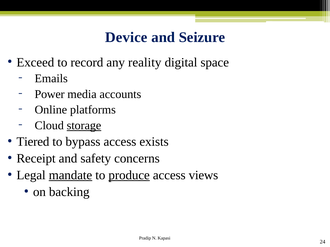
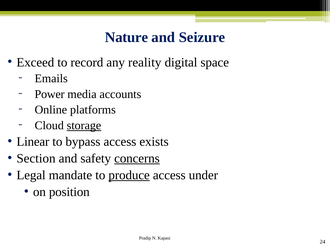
Device: Device -> Nature
Tiered: Tiered -> Linear
Receipt: Receipt -> Section
concerns underline: none -> present
mandate underline: present -> none
views: views -> under
backing: backing -> position
